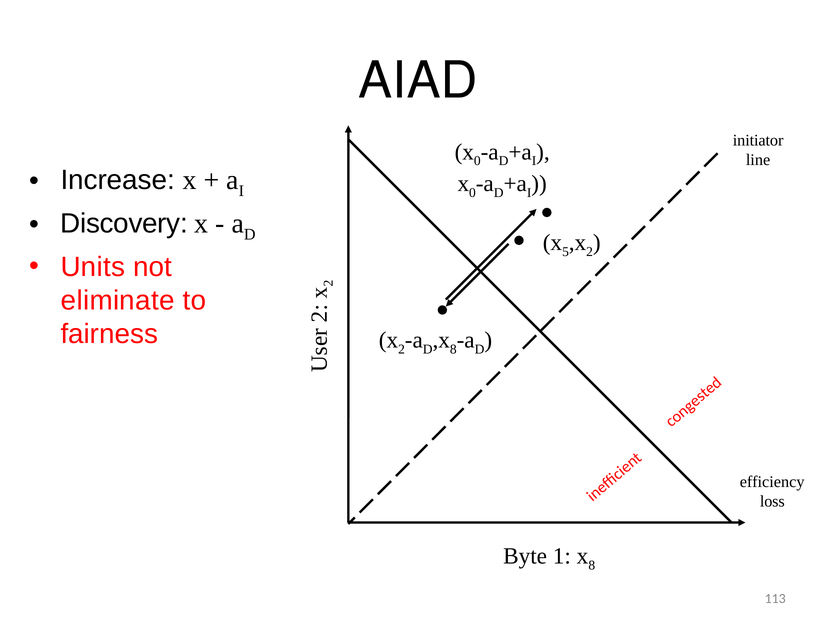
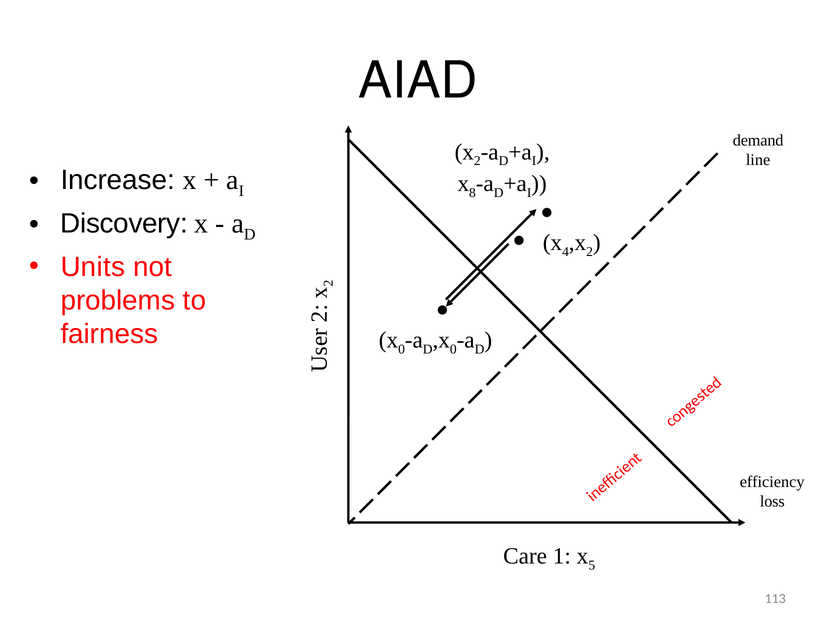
initiator: initiator -> demand
0 at (477, 161): 0 -> 2
0 at (472, 193): 0 -> 8
5: 5 -> 4
eliminate: eliminate -> problems
2 at (402, 349): 2 -> 0
8 at (453, 349): 8 -> 0
Byte: Byte -> Care
x 8: 8 -> 5
